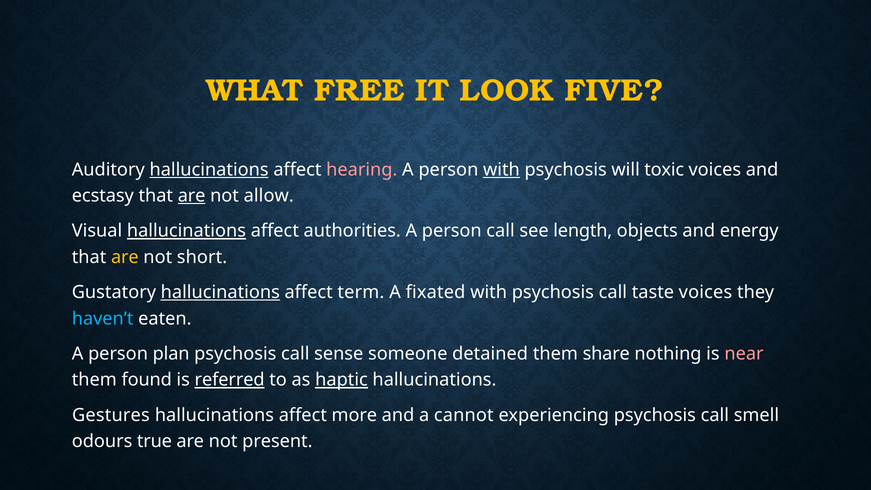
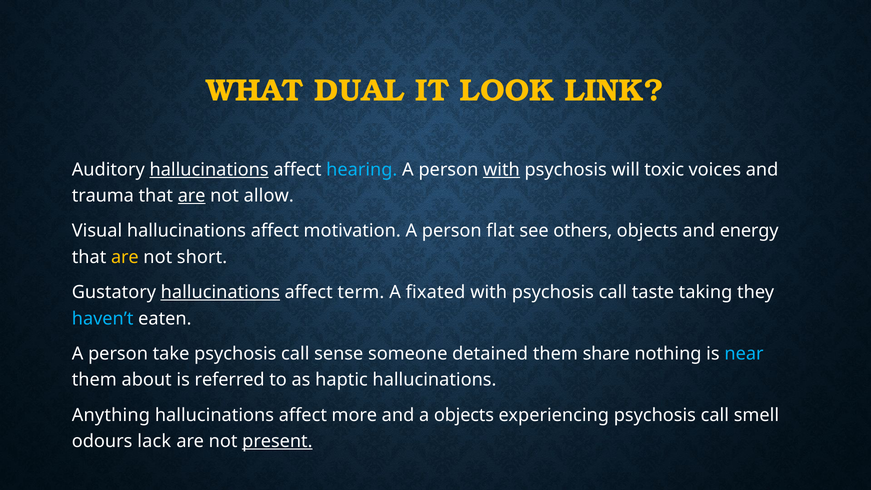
FREE: FREE -> DUAL
FIVE: FIVE -> LINK
hearing colour: pink -> light blue
ecstasy: ecstasy -> trauma
hallucinations at (186, 231) underline: present -> none
authorities: authorities -> motivation
person call: call -> flat
length: length -> others
taste voices: voices -> taking
plan: plan -> take
near colour: pink -> light blue
found: found -> about
referred underline: present -> none
haptic underline: present -> none
Gestures: Gestures -> Anything
a cannot: cannot -> objects
true: true -> lack
present underline: none -> present
